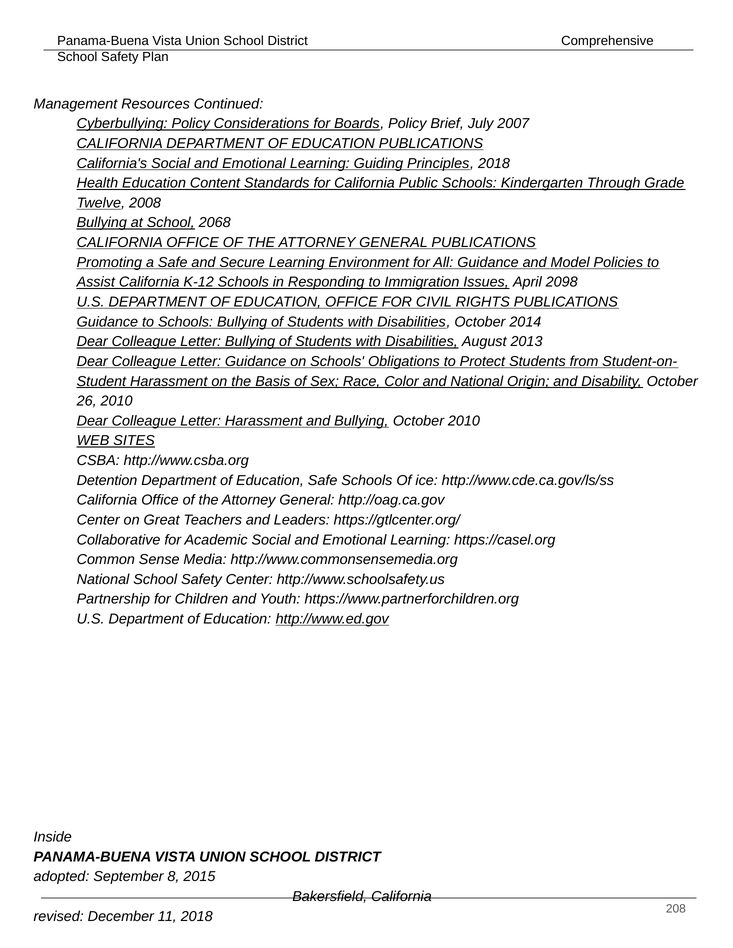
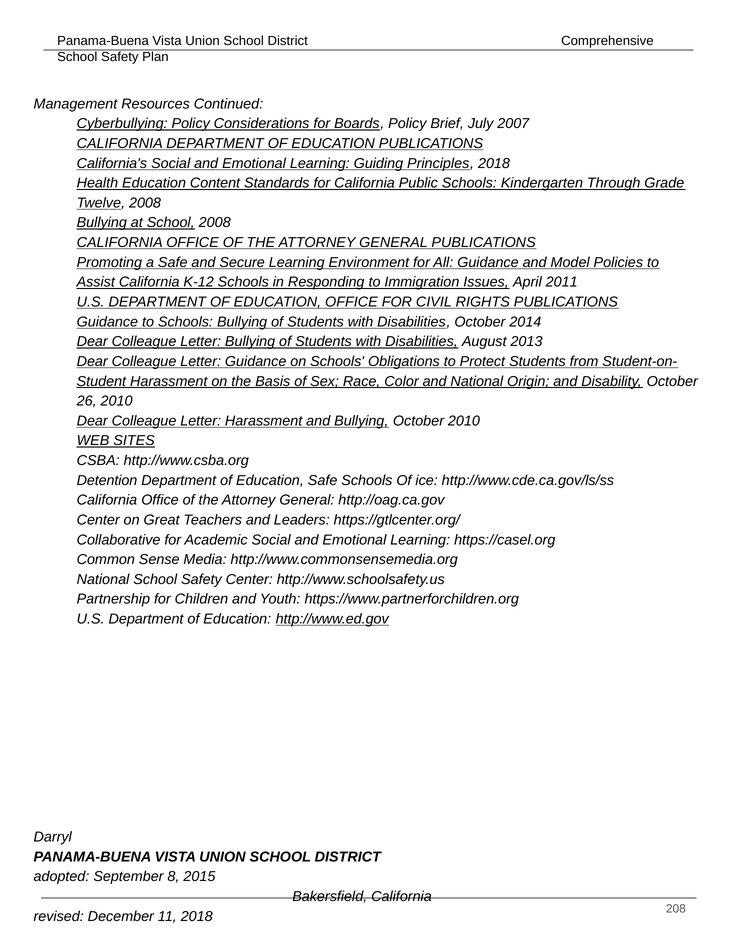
School 2068: 2068 -> 2008
2098: 2098 -> 2011
Inside: Inside -> Darryl
